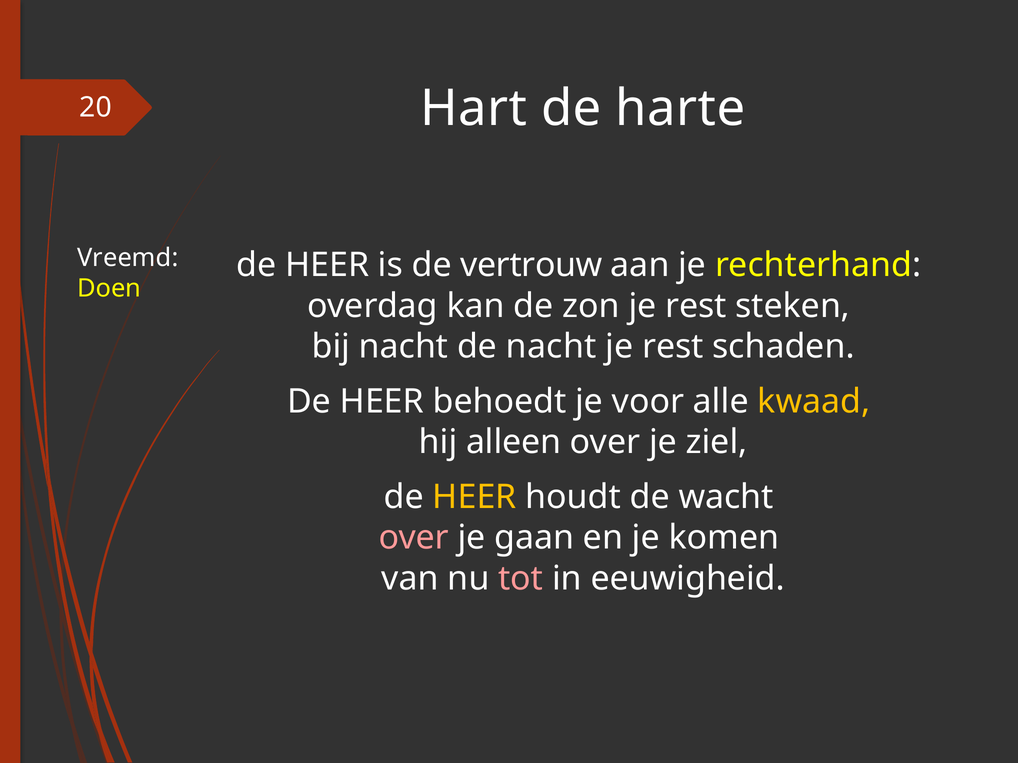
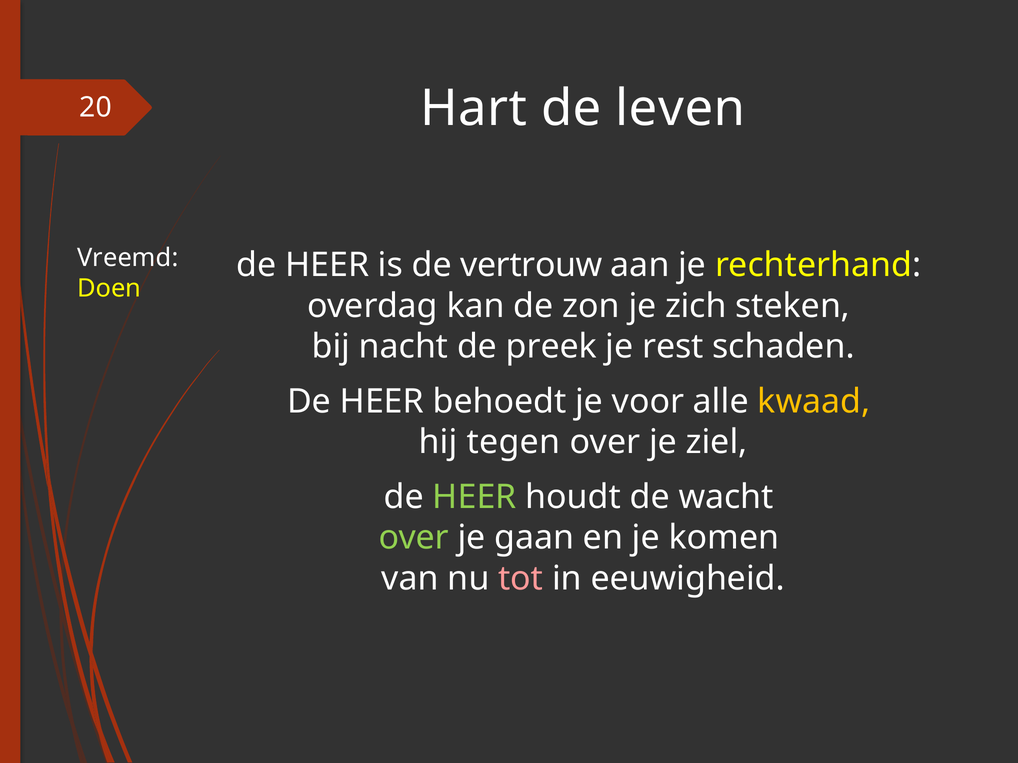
harte: harte -> leven
zon je rest: rest -> zich
de nacht: nacht -> preek
alleen: alleen -> tegen
HEER at (474, 497) colour: yellow -> light green
over at (414, 538) colour: pink -> light green
